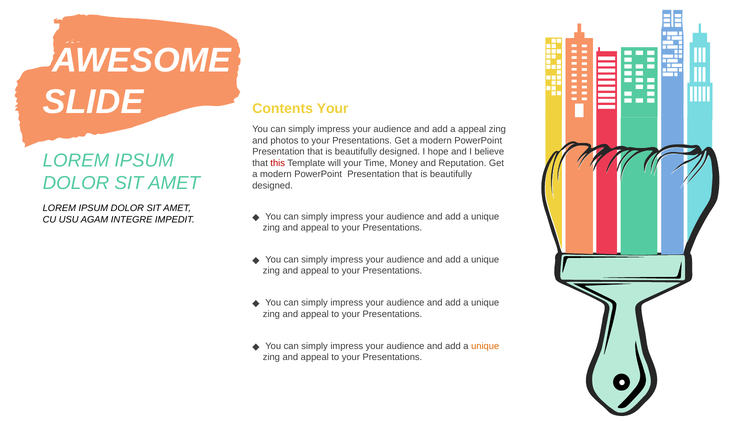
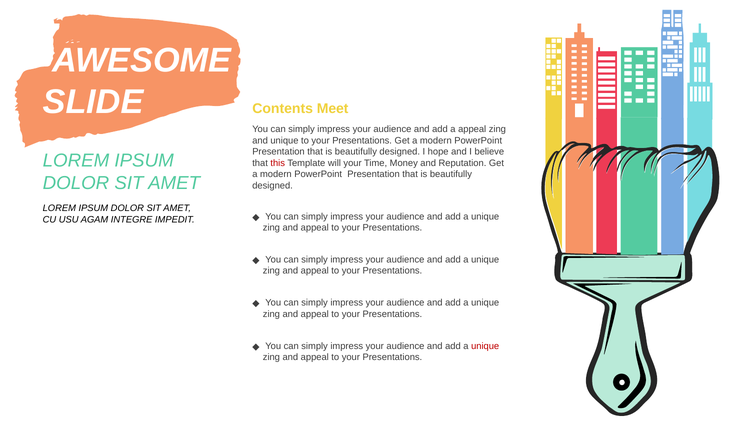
Contents Your: Your -> Meet
and photos: photos -> unique
unique at (485, 346) colour: orange -> red
